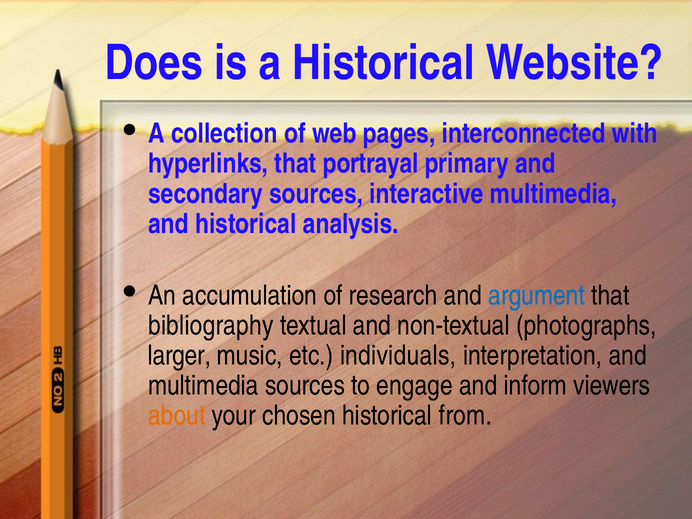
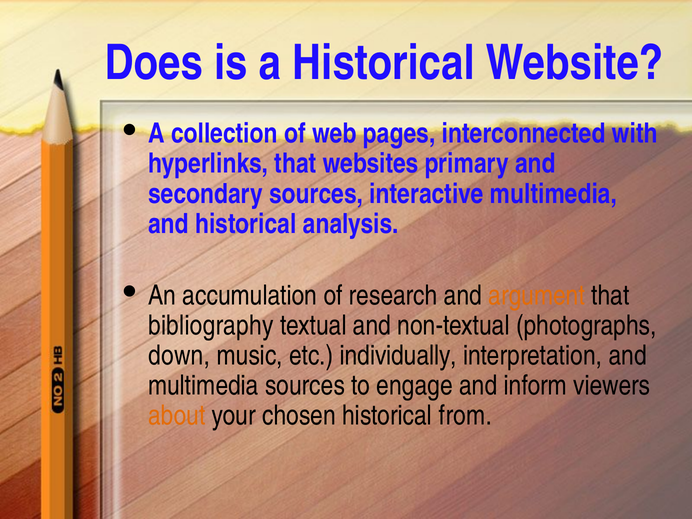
portrayal: portrayal -> websites
argument colour: blue -> orange
larger: larger -> down
individuals: individuals -> individually
